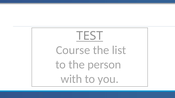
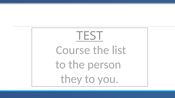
with: with -> they
